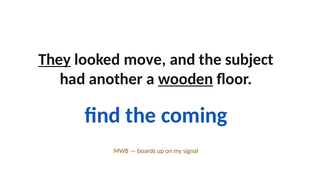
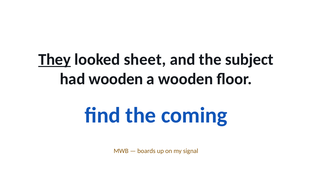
move: move -> sheet
had another: another -> wooden
wooden at (186, 79) underline: present -> none
